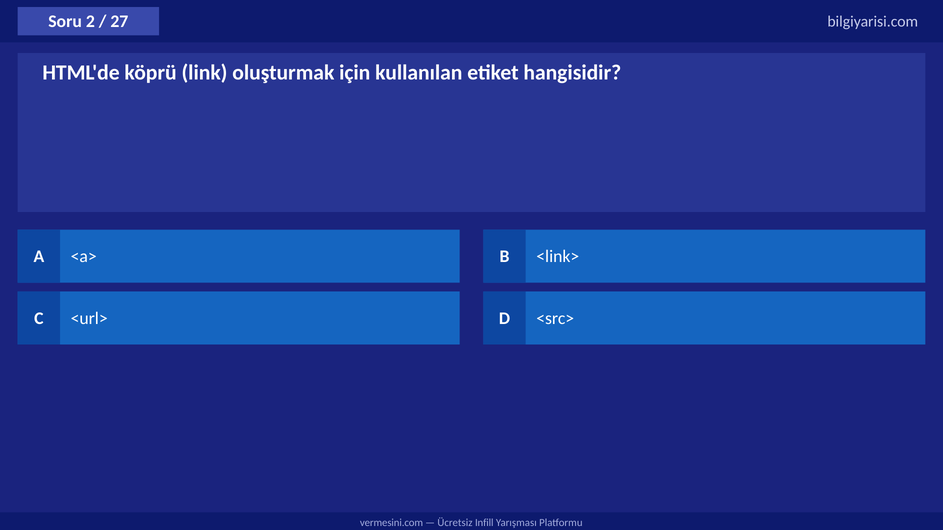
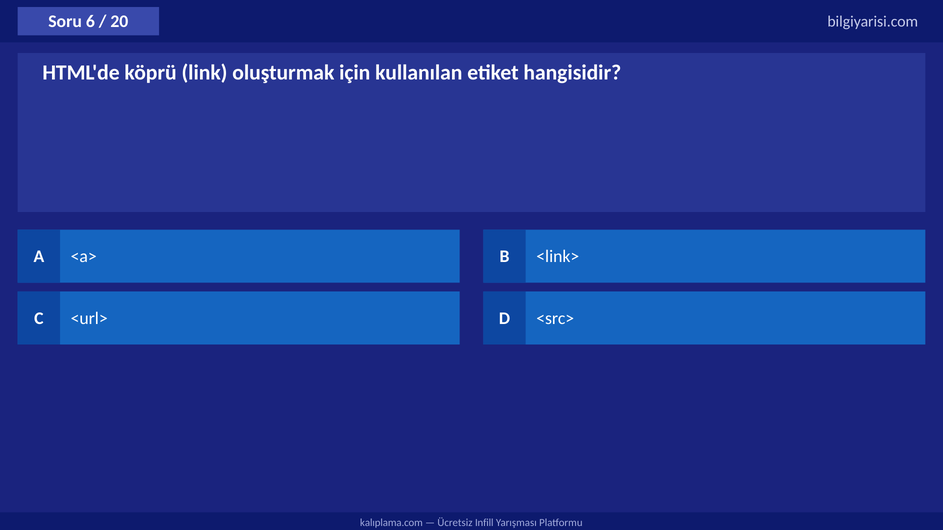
2: 2 -> 6
27: 27 -> 20
vermesini.com: vermesini.com -> kalıplama.com
